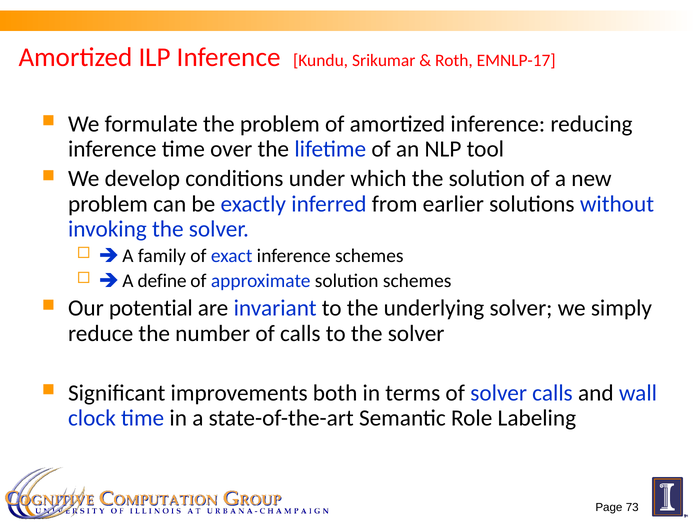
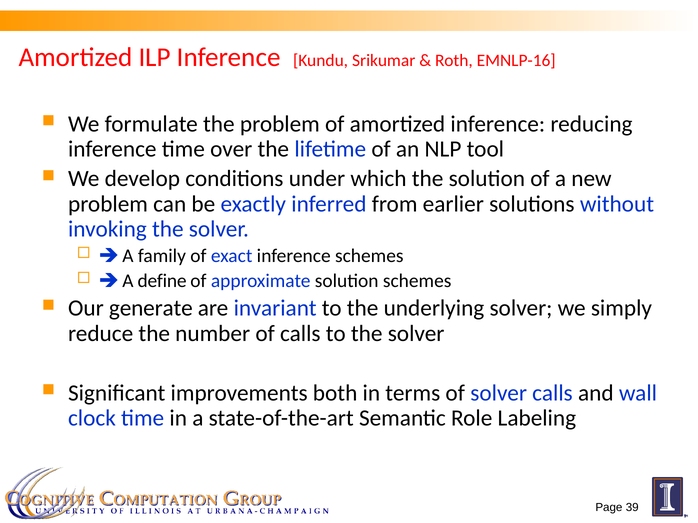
EMNLP-17: EMNLP-17 -> EMNLP-16
potential: potential -> generate
73: 73 -> 39
